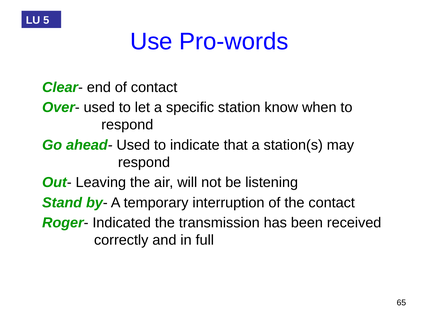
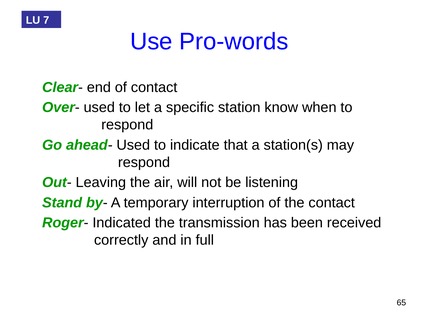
5: 5 -> 7
